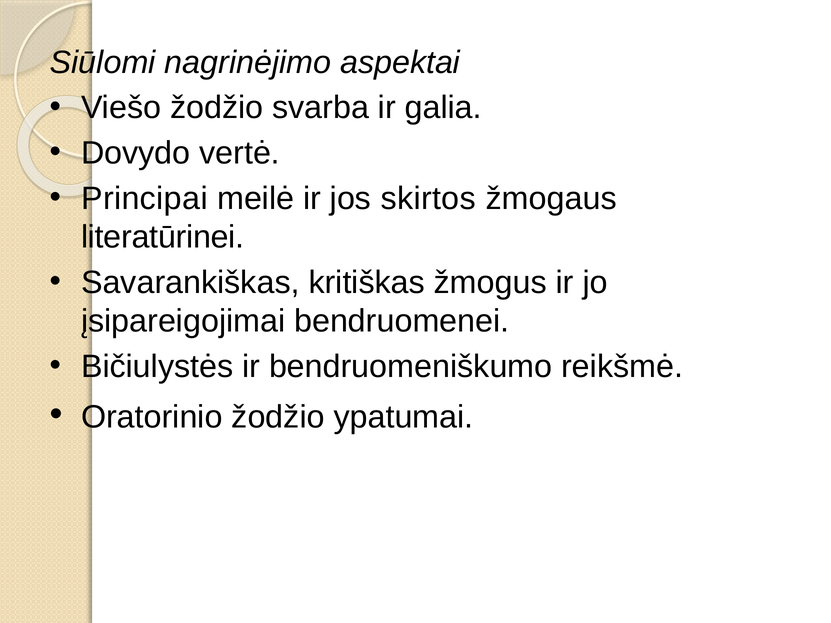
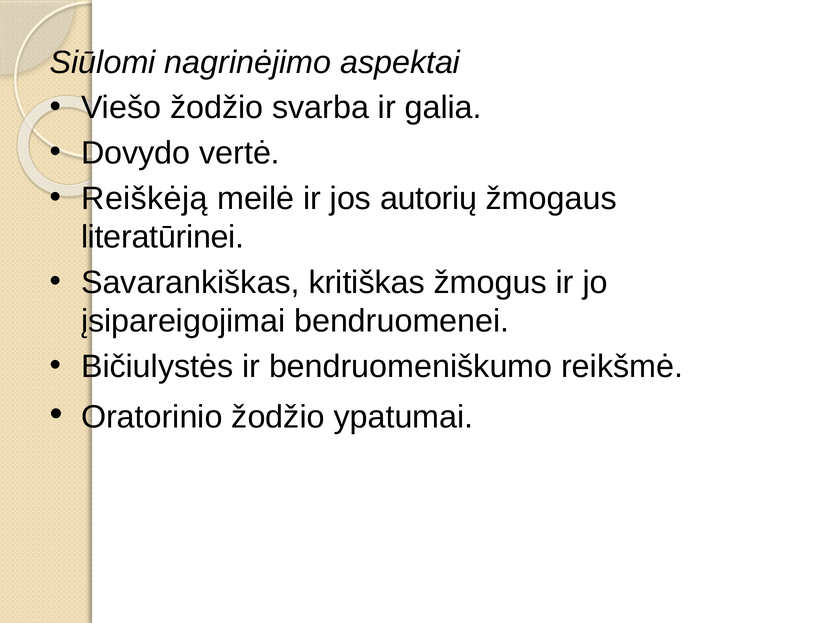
Principai: Principai -> Reiškėją
skirtos: skirtos -> autorių
